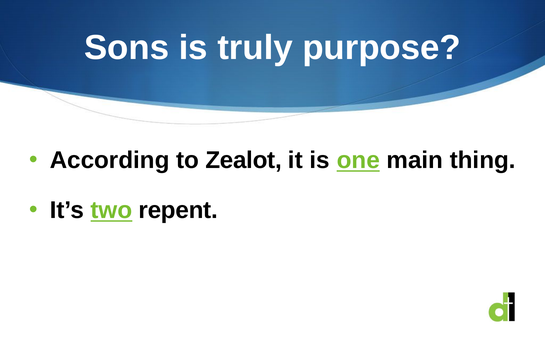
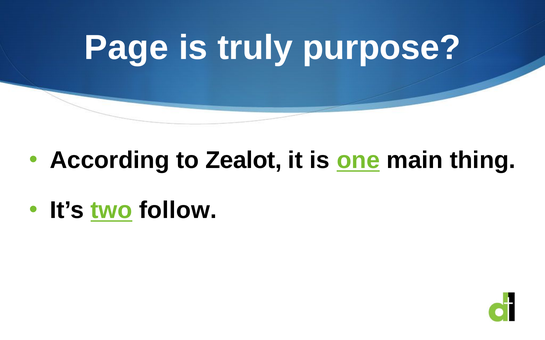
Sons: Sons -> Page
repent: repent -> follow
